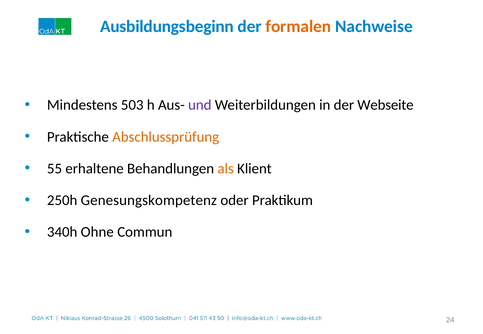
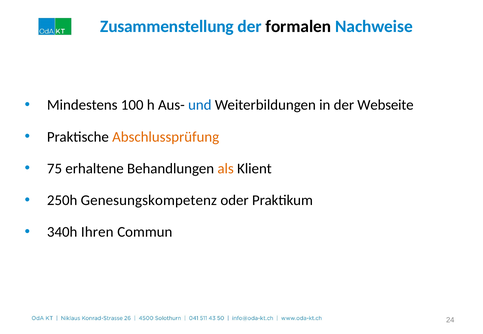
Ausbildungsbeginn: Ausbildungsbeginn -> Zusammenstellung
formalen colour: orange -> black
503: 503 -> 100
und colour: purple -> blue
55: 55 -> 75
Ohne: Ohne -> Ihren
